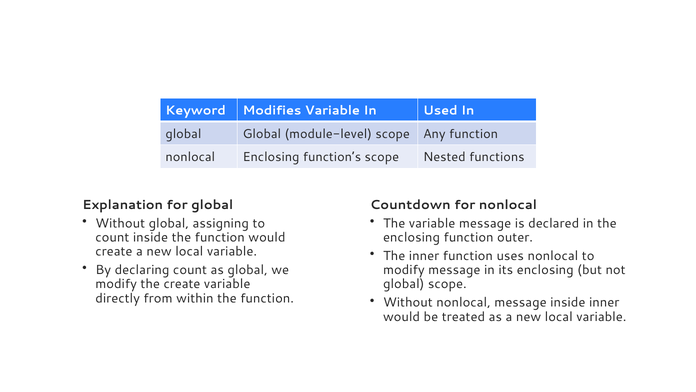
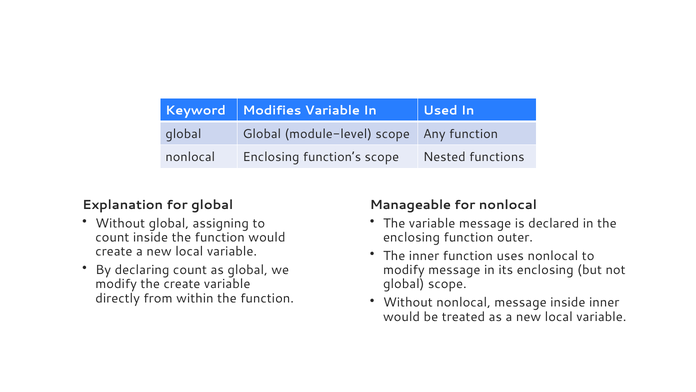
Countdown: Countdown -> Manageable
